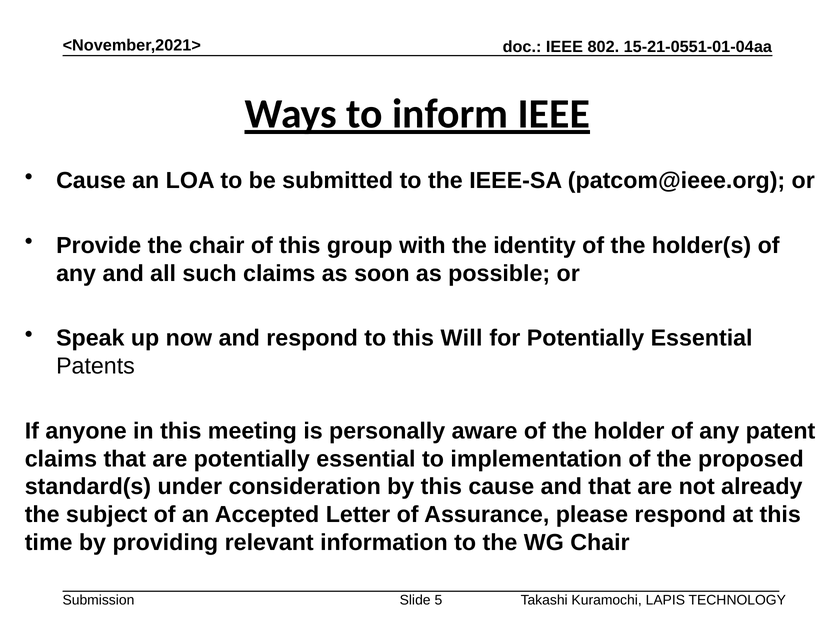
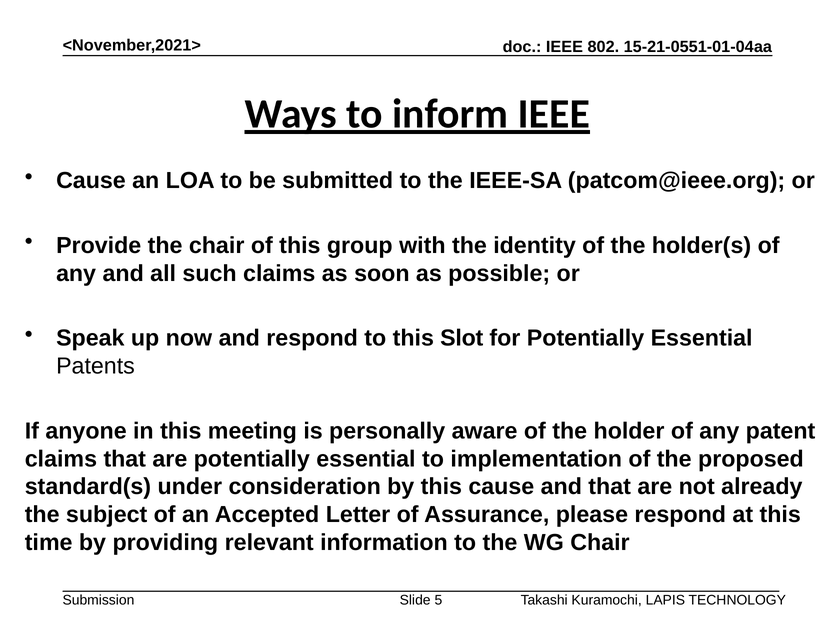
Will: Will -> Slot
